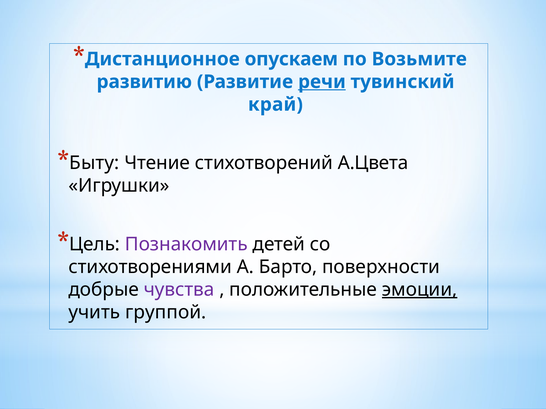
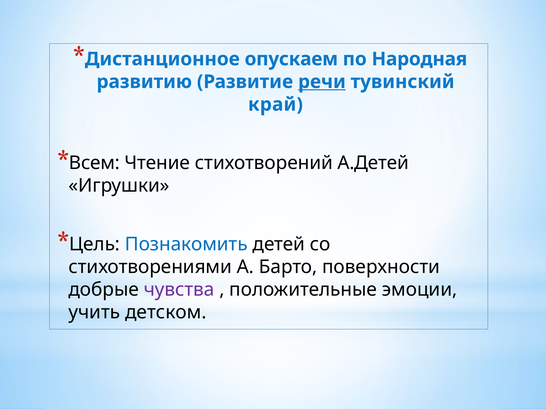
Возьмите: Возьмите -> Народная
Быту: Быту -> Всем
А.Цвета: А.Цвета -> А.Детей
Познакомить colour: purple -> blue
эмоции underline: present -> none
группой: группой -> детском
